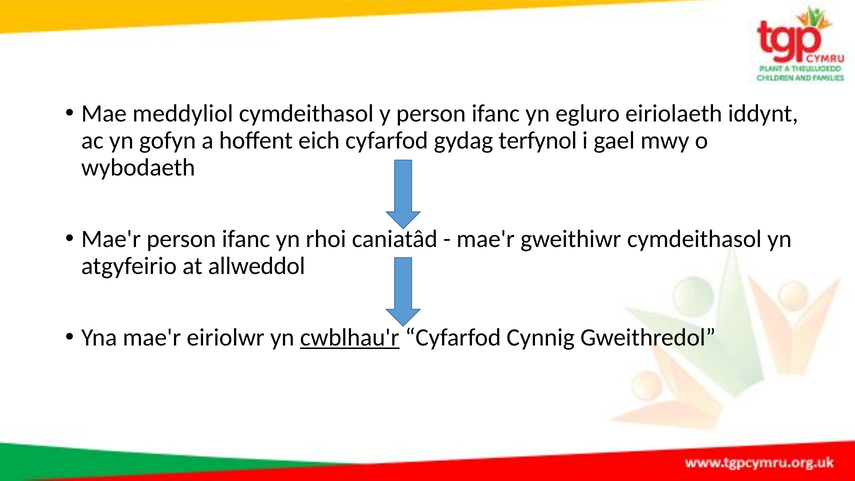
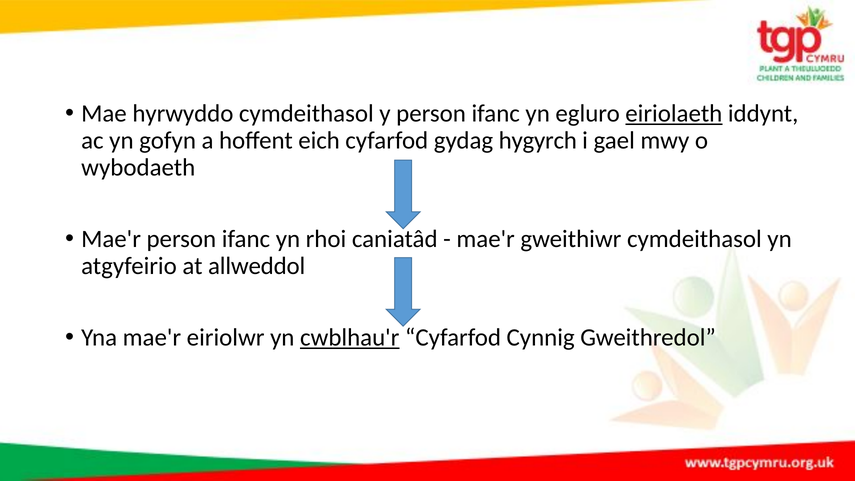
meddyliol: meddyliol -> hyrwyddo
eiriolaeth underline: none -> present
terfynol: terfynol -> hygyrch
